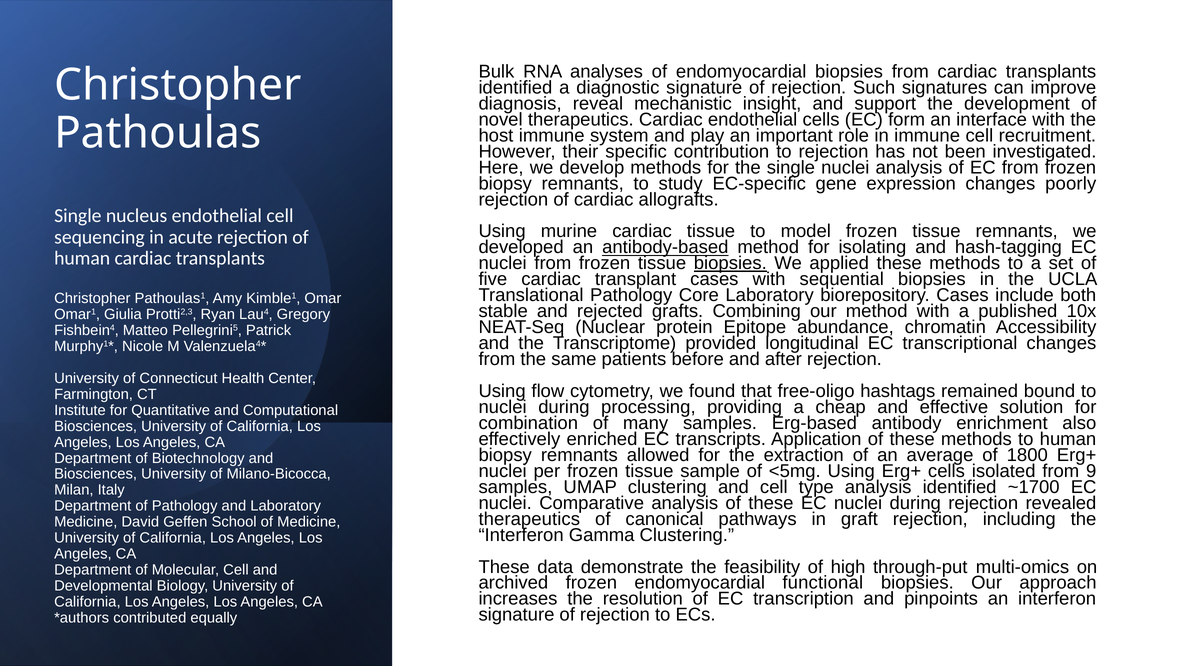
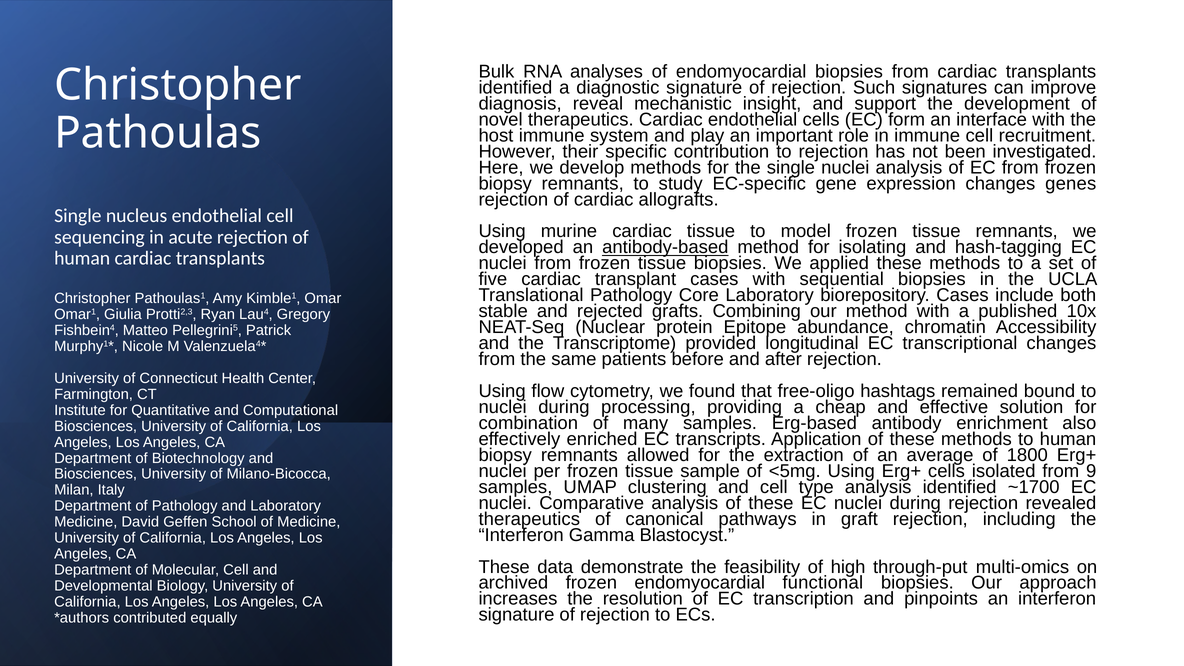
poorly: poorly -> genes
biopsies at (730, 263) underline: present -> none
Gamma Clustering: Clustering -> Blastocyst
